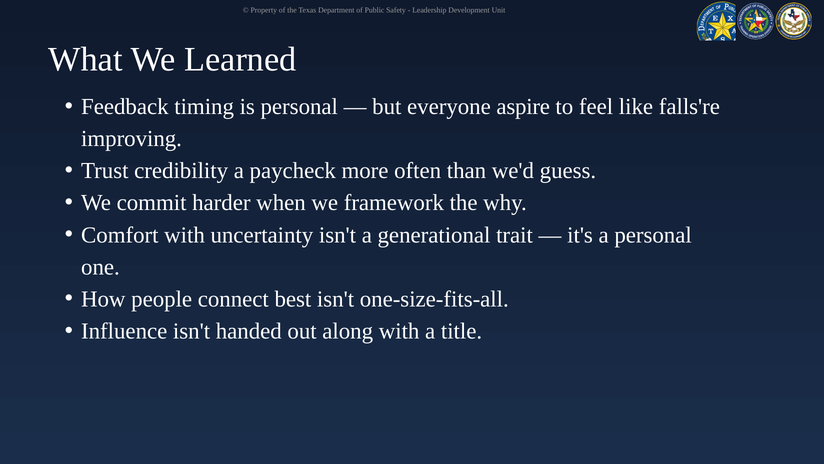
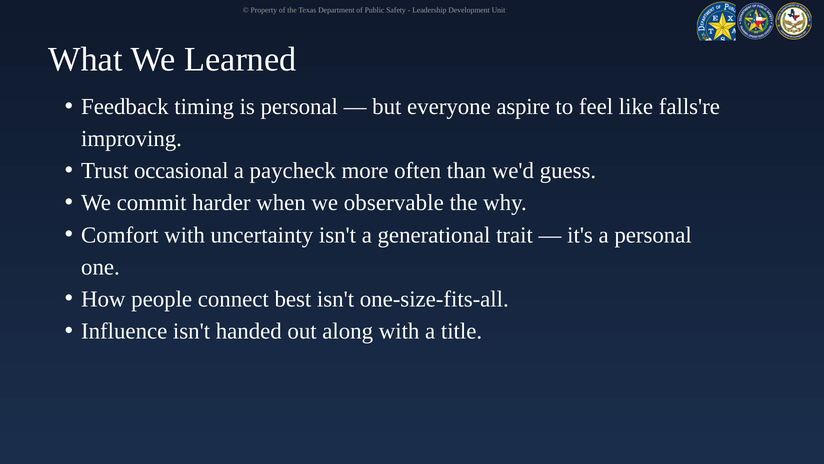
credibility: credibility -> occasional
framework: framework -> observable
